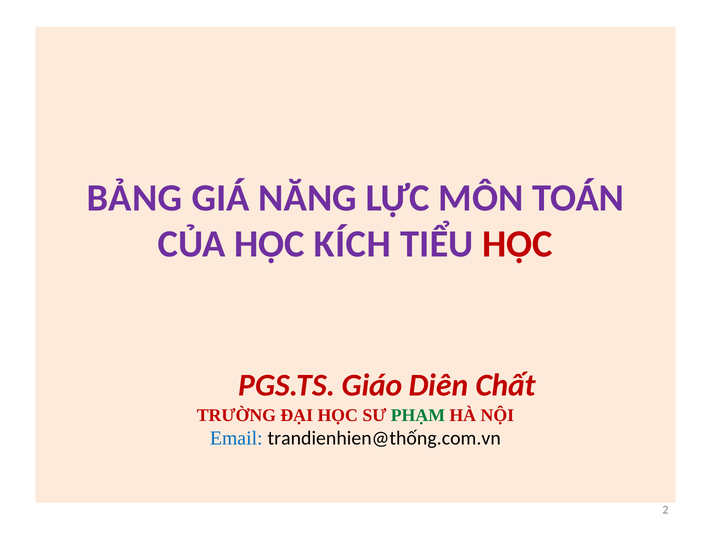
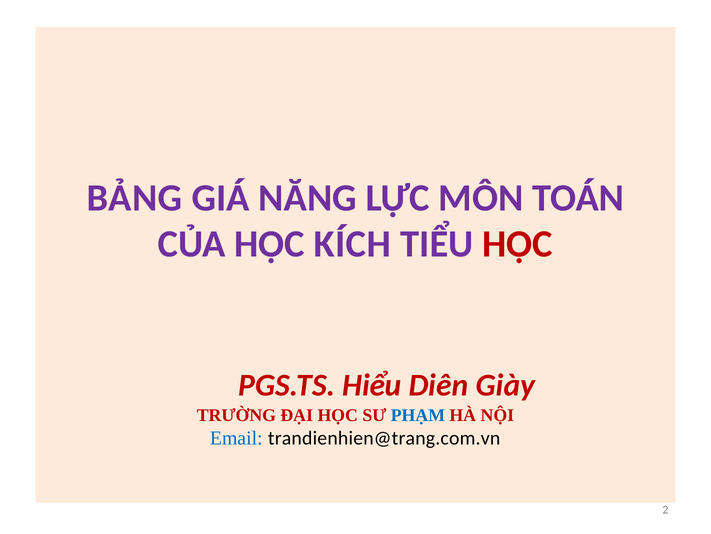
Giáo: Giáo -> Hiểu
Chất: Chất -> Giày
PHẠM colour: green -> blue
trandienhien@thống.com.vn: trandienhien@thống.com.vn -> trandienhien@trang.com.vn
